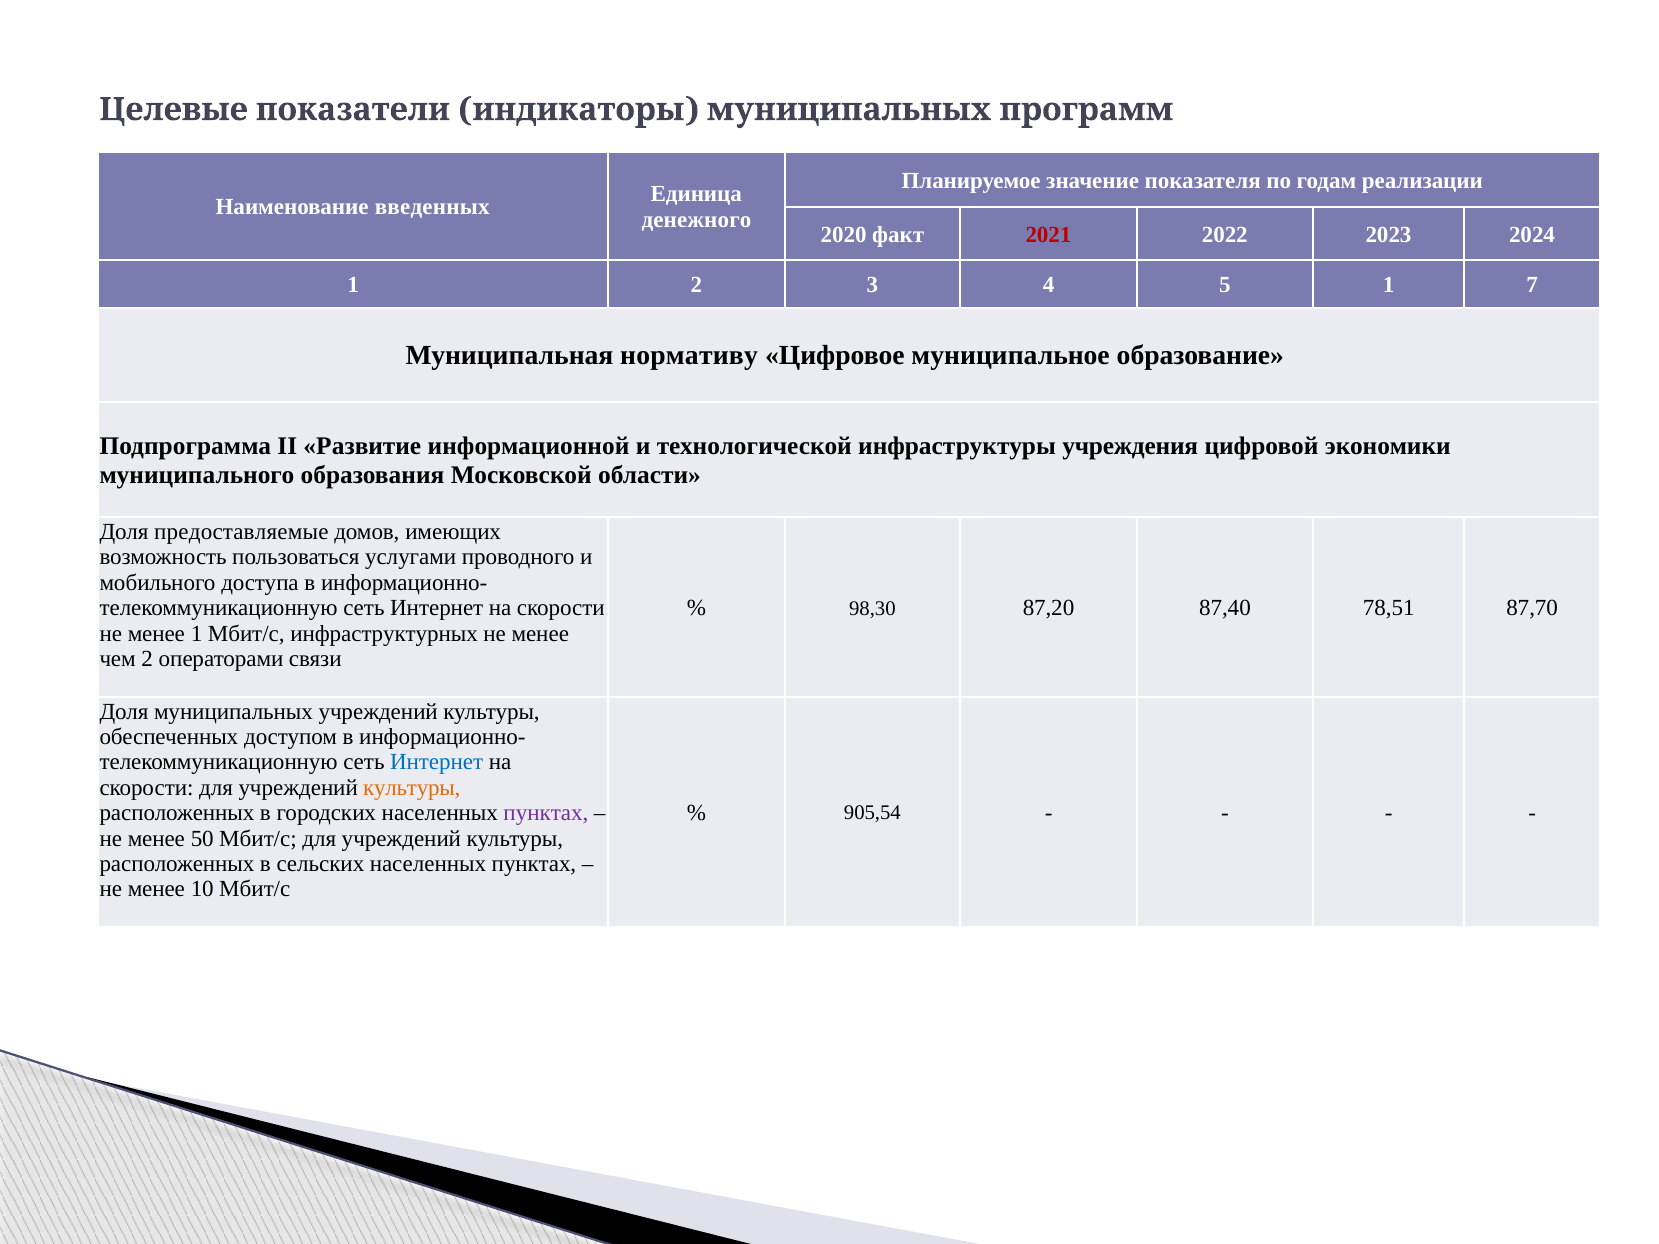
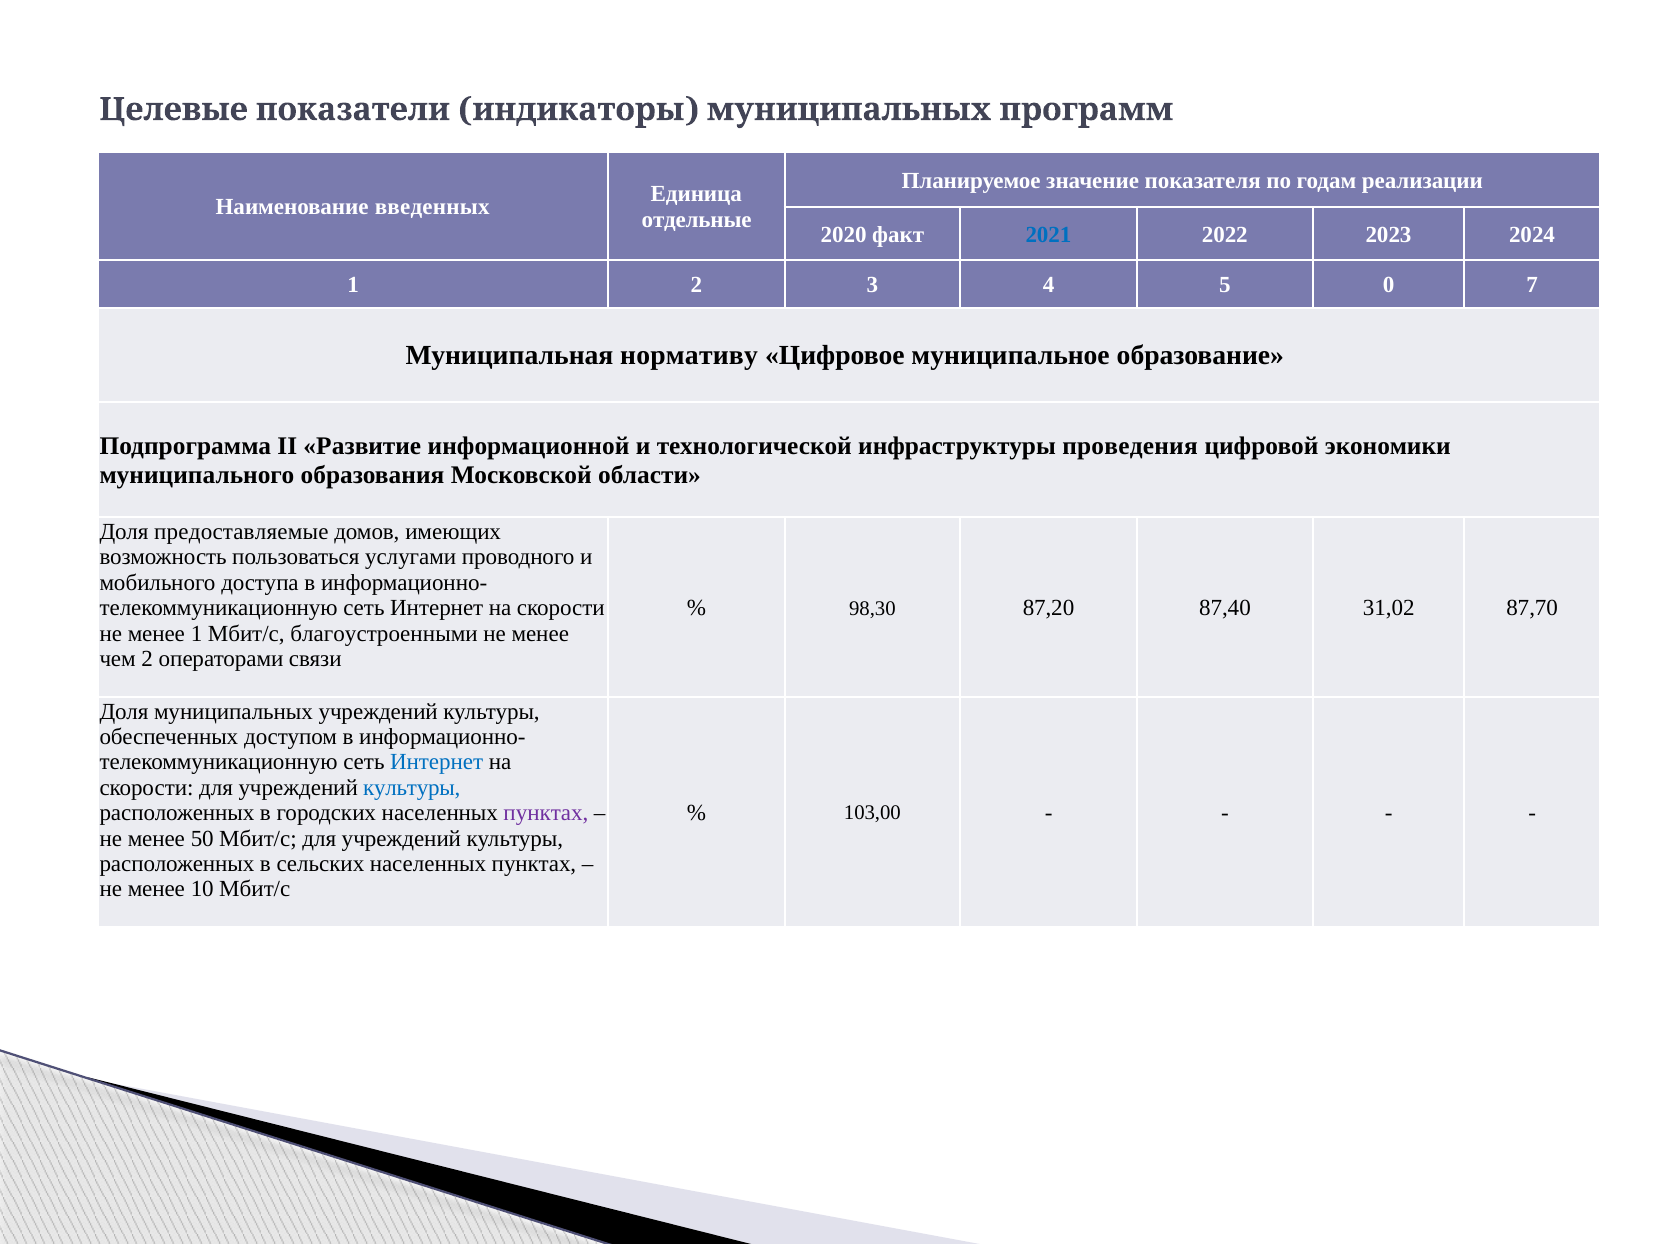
денежного: денежного -> отдельные
2021 colour: red -> blue
5 1: 1 -> 0
учреждения: учреждения -> проведения
78,51: 78,51 -> 31,02
инфраструктурных: инфраструктурных -> благоустроенными
культуры at (412, 788) colour: orange -> blue
905,54: 905,54 -> 103,00
